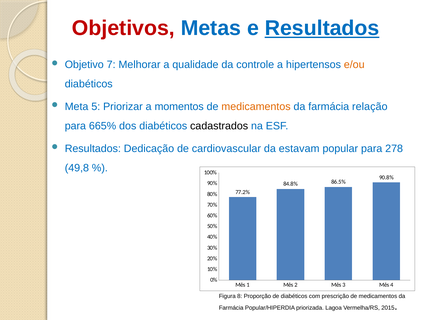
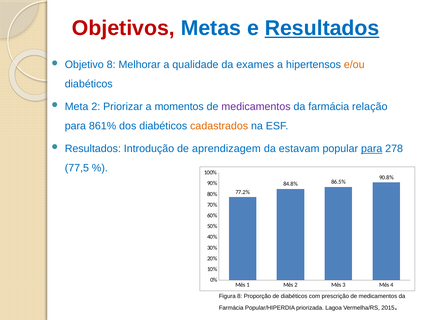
Objetivo 7: 7 -> 8
controle: controle -> exames
Meta 5: 5 -> 2
medicamentos at (256, 107) colour: orange -> purple
665%: 665% -> 861%
cadastrados colour: black -> orange
Dedicação: Dedicação -> Introdução
cardiovascular: cardiovascular -> aprendizagem
para at (372, 148) underline: none -> present
49,8: 49,8 -> 77,5
